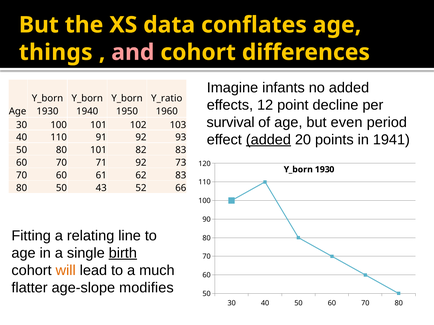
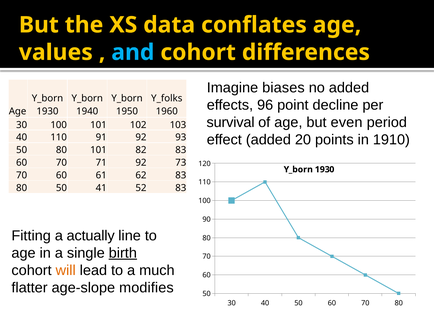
things: things -> values
and colour: pink -> light blue
infants: infants -> biases
Y_ratio: Y_ratio -> Y_folks
12: 12 -> 96
added at (268, 140) underline: present -> none
1941: 1941 -> 1910
43: 43 -> 41
52 66: 66 -> 83
relating: relating -> actually
